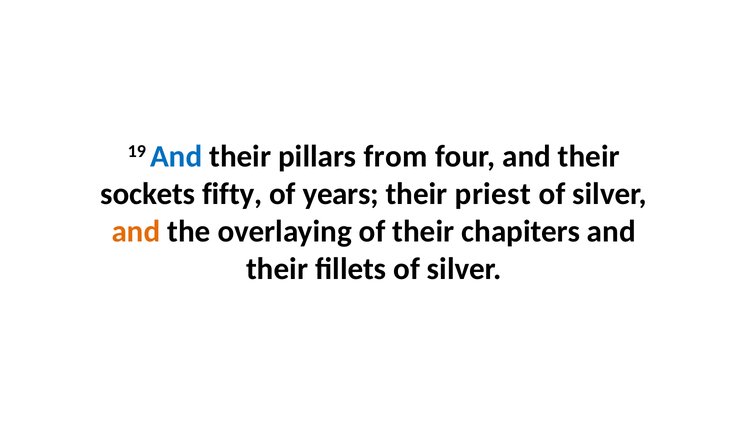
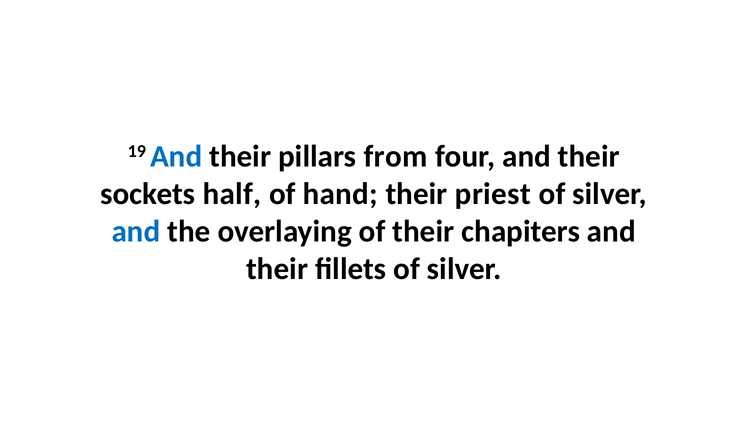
fifty: fifty -> half
years: years -> hand
and at (136, 231) colour: orange -> blue
